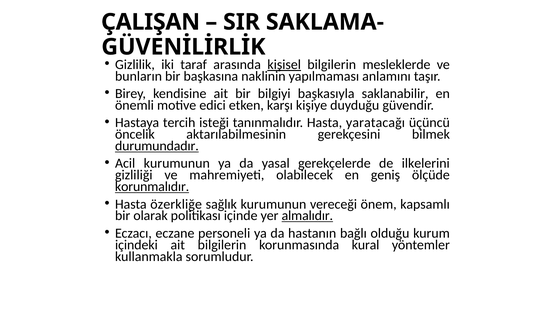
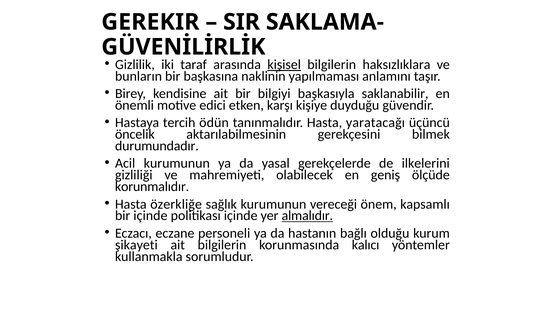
ÇALIŞAN: ÇALIŞAN -> GEREKIR
mesleklerde: mesleklerde -> haksızlıklara
isteği: isteği -> ödün
durumundadır underline: present -> none
korunmalıdır underline: present -> none
bir olarak: olarak -> içinde
içindeki: içindeki -> şikayeti
kural: kural -> kalıcı
